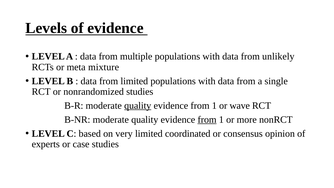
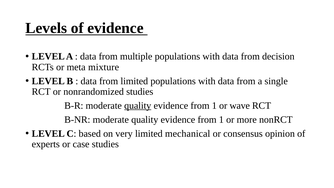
unlikely: unlikely -> decision
from at (207, 120) underline: present -> none
coordinated: coordinated -> mechanical
